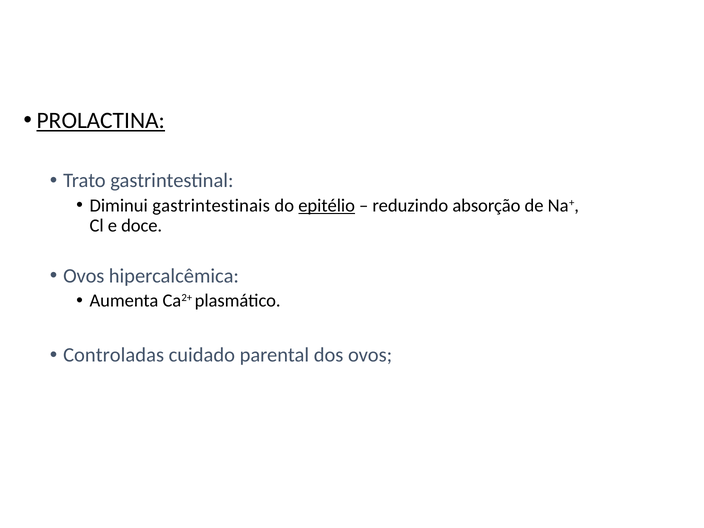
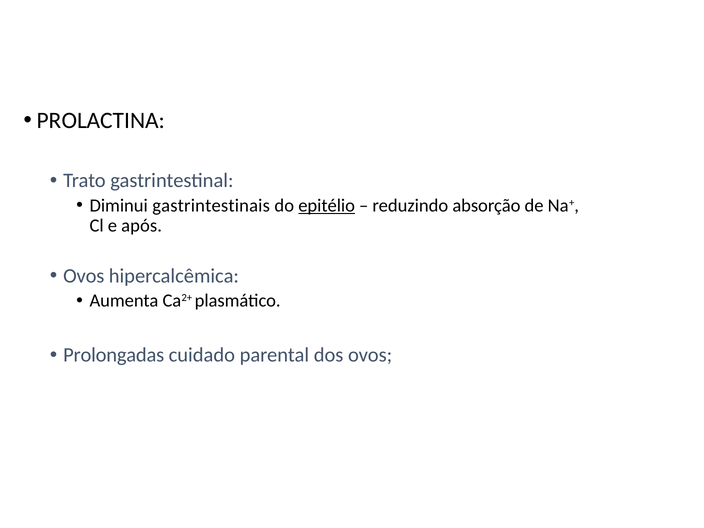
PROLACTINA underline: present -> none
doce: doce -> após
Controladas: Controladas -> Prolongadas
